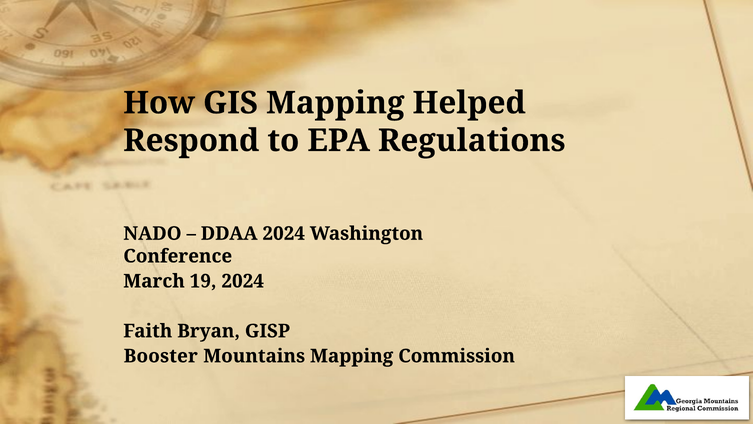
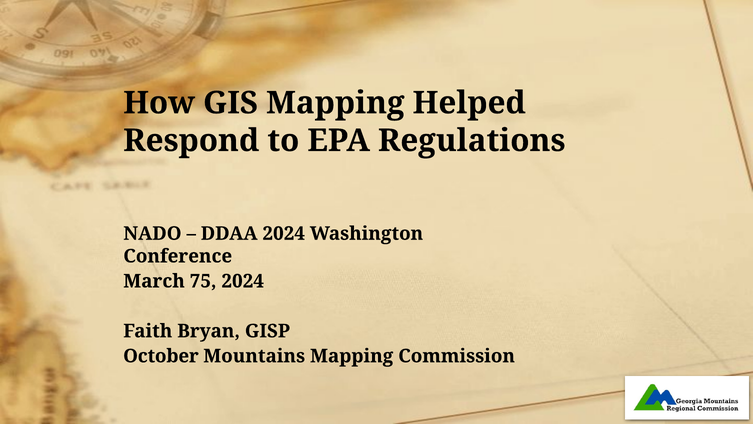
19: 19 -> 75
Booster: Booster -> October
